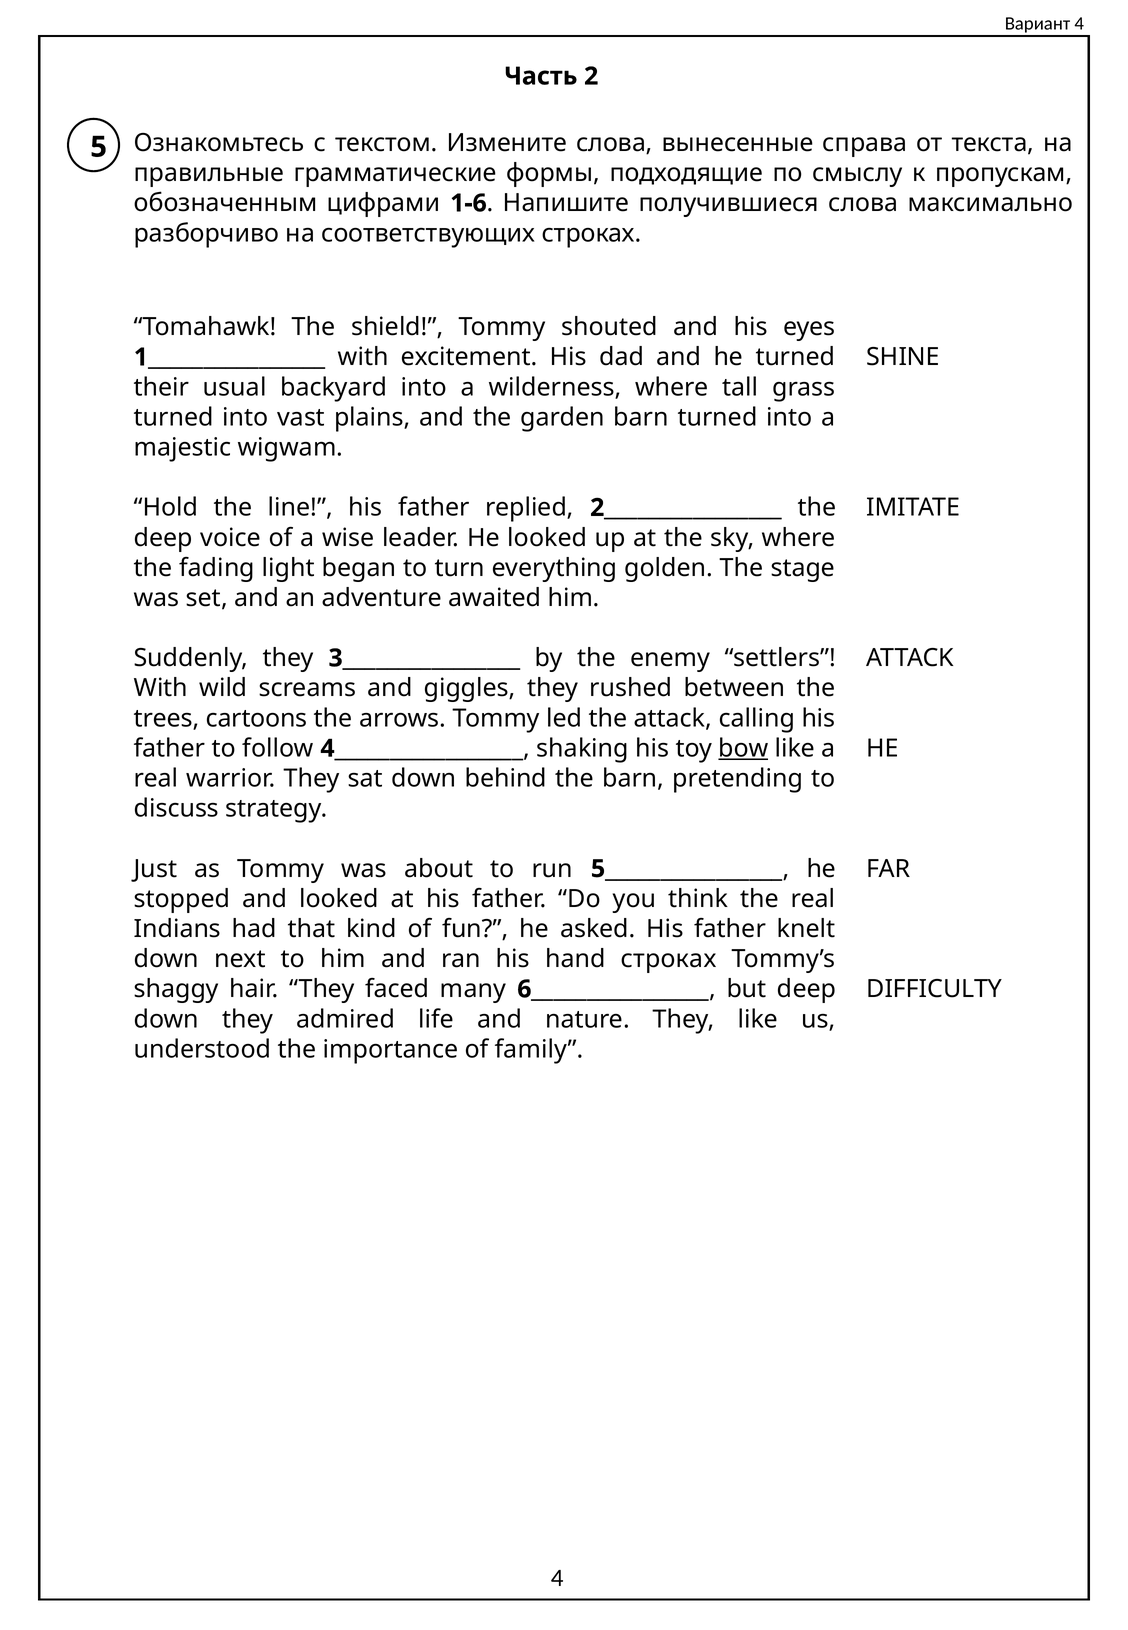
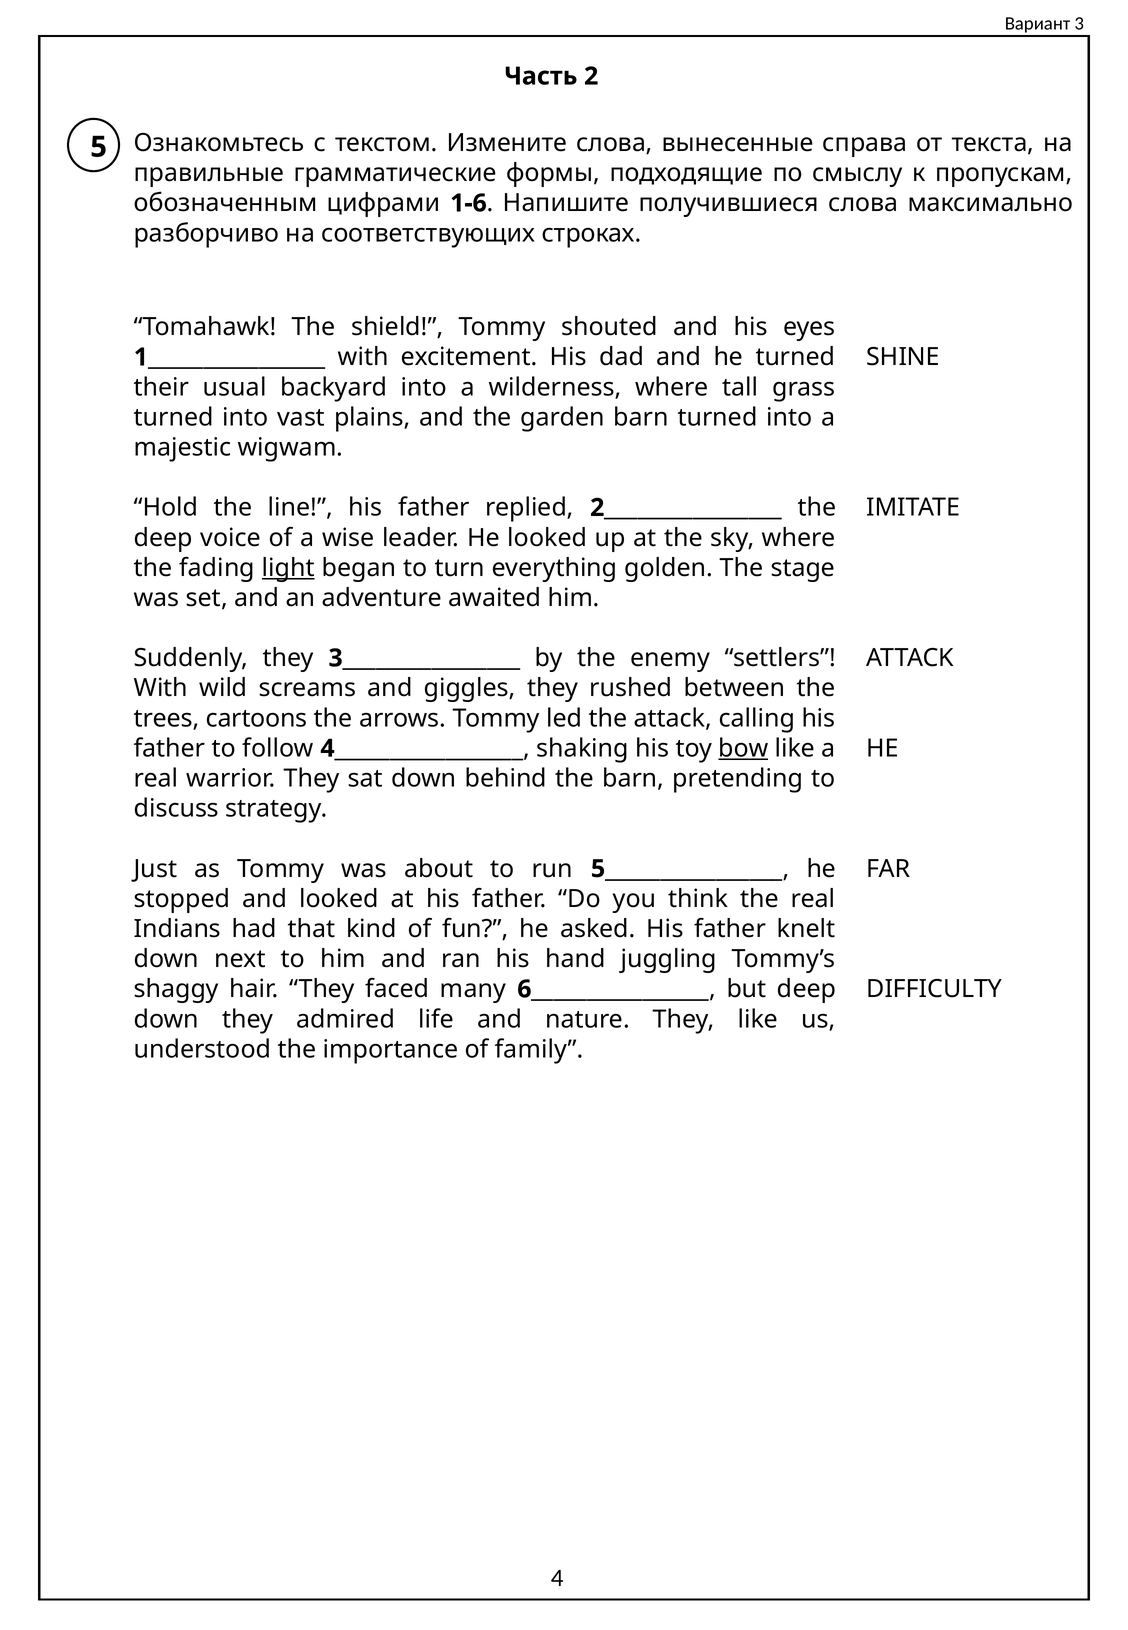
Вариант 4: 4 -> 3
light underline: none -> present
hand строках: строках -> juggling
